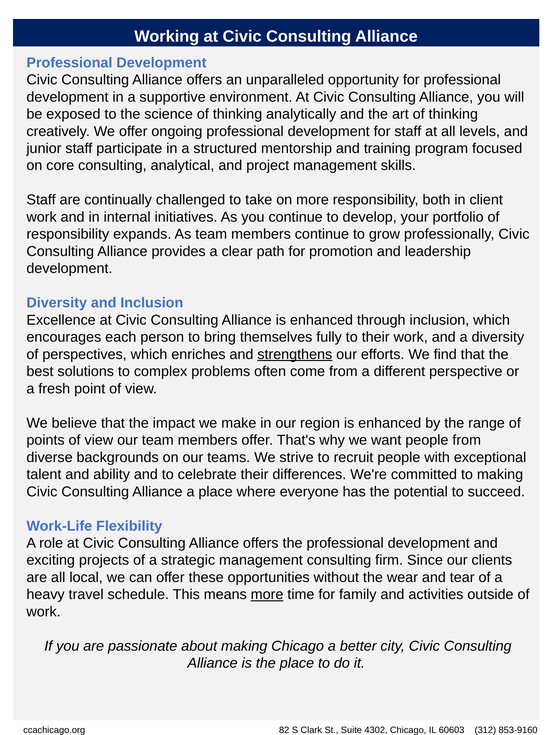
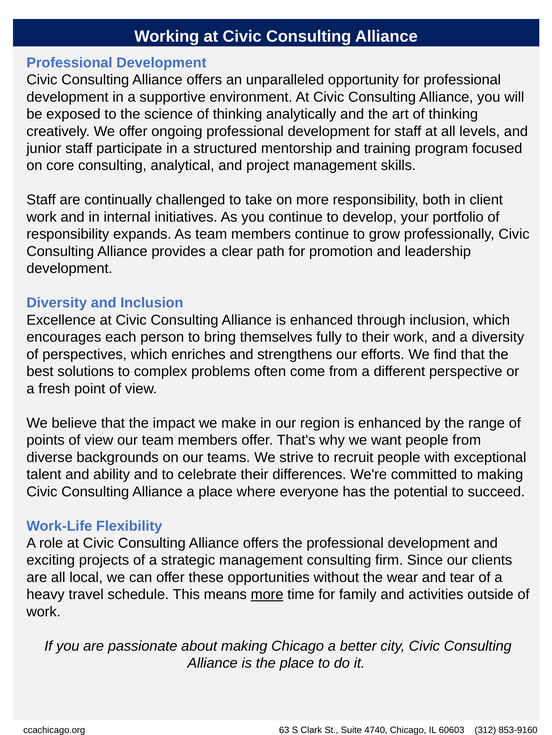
strengthens underline: present -> none
82: 82 -> 63
4302: 4302 -> 4740
